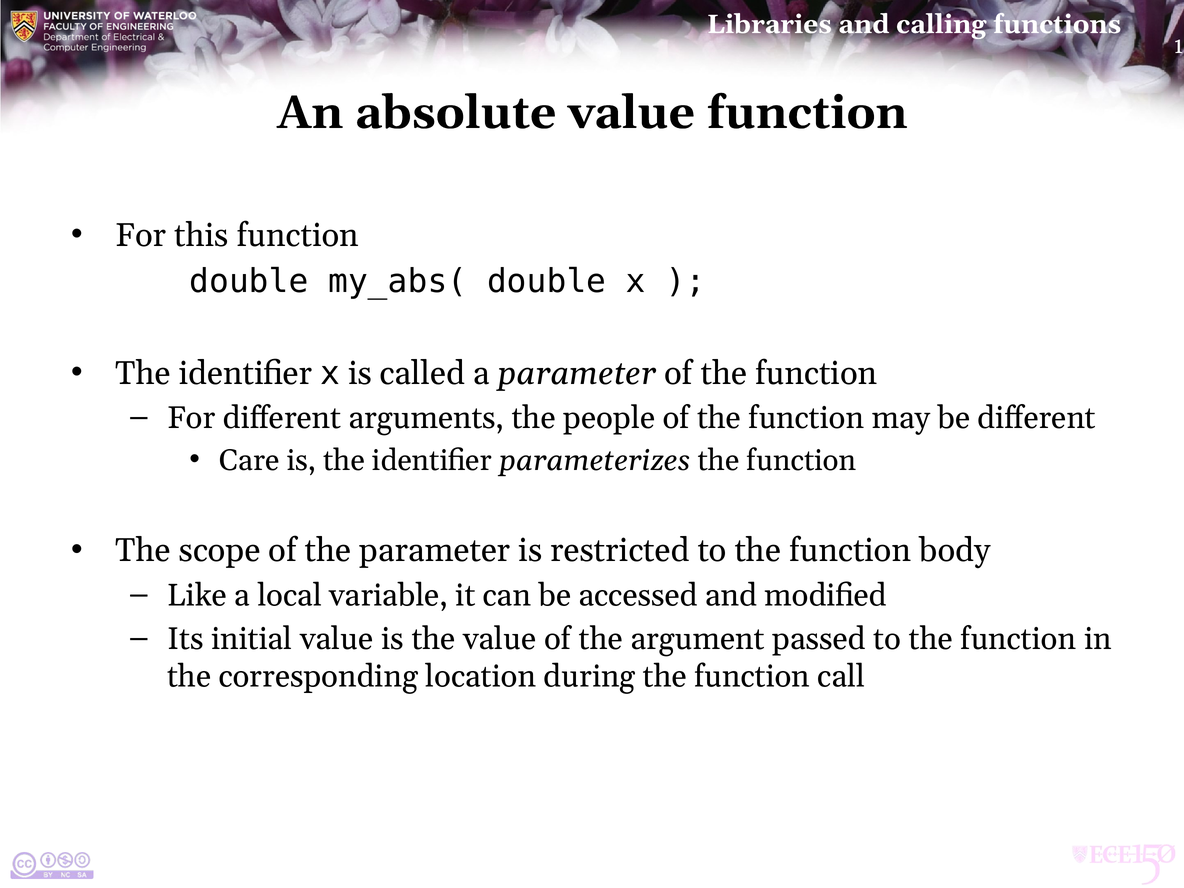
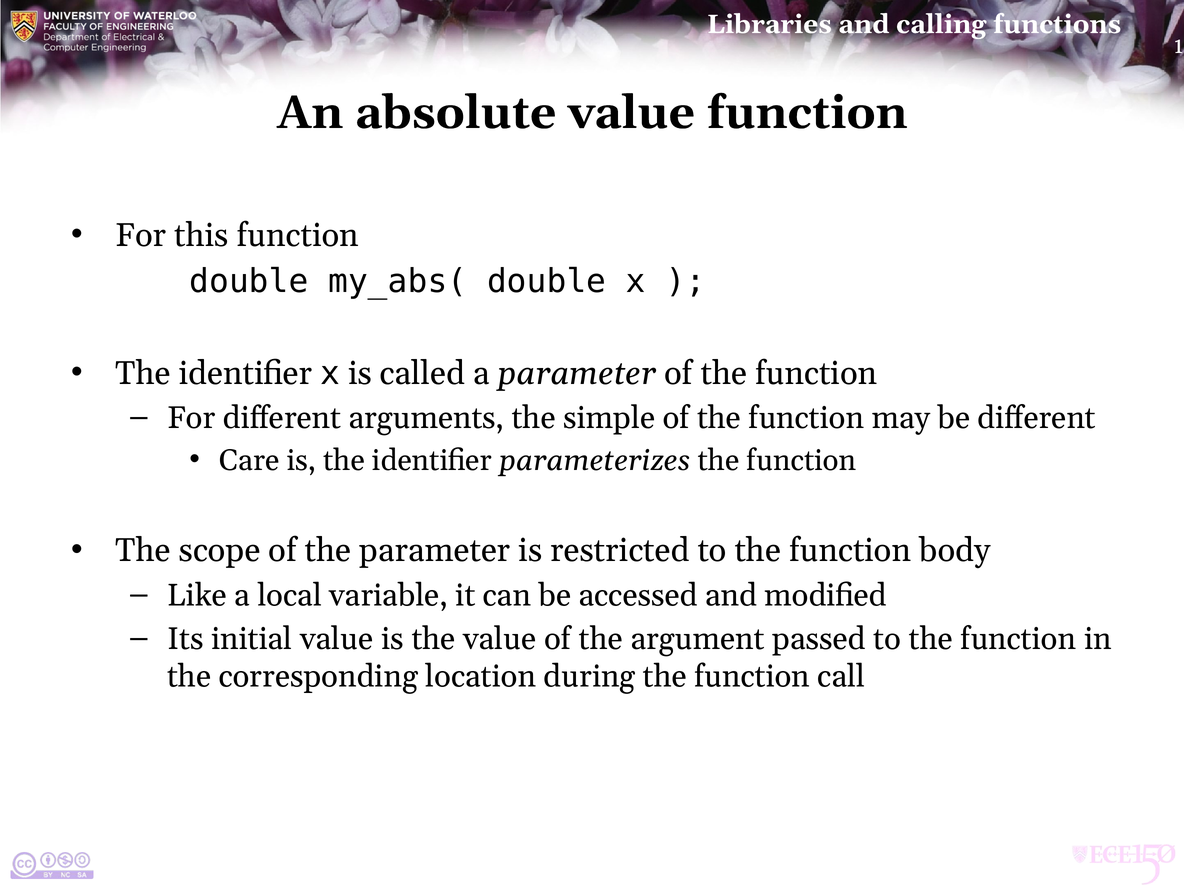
people: people -> simple
